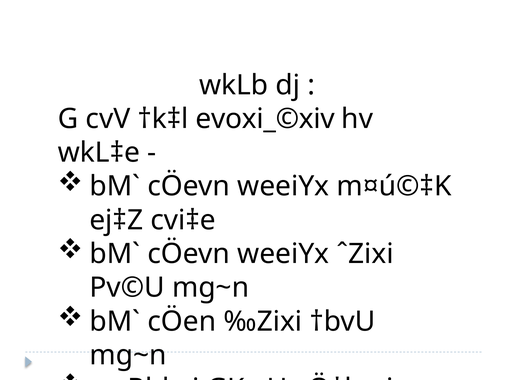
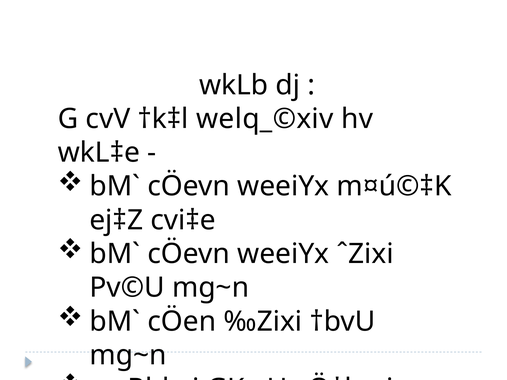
evoxi_©xiv: evoxi_©xiv -> welq_©xiv
